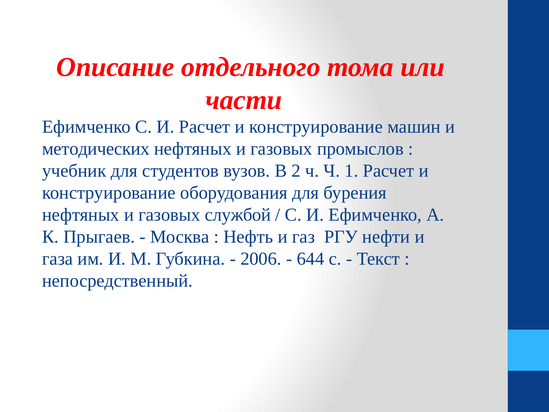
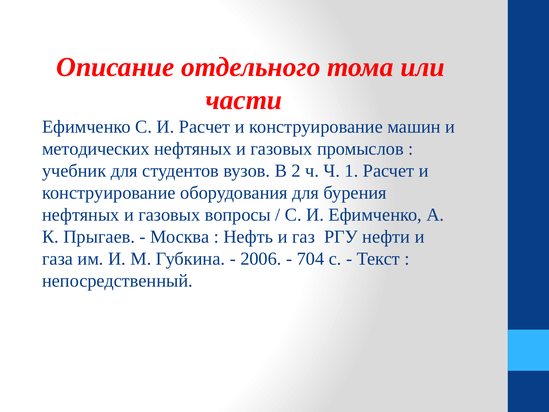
службой: службой -> вопросы
644: 644 -> 704
